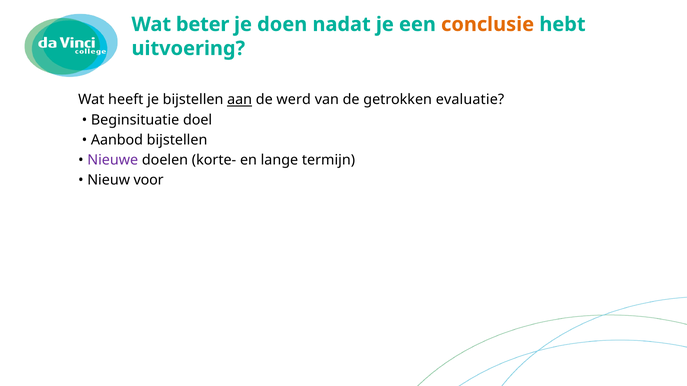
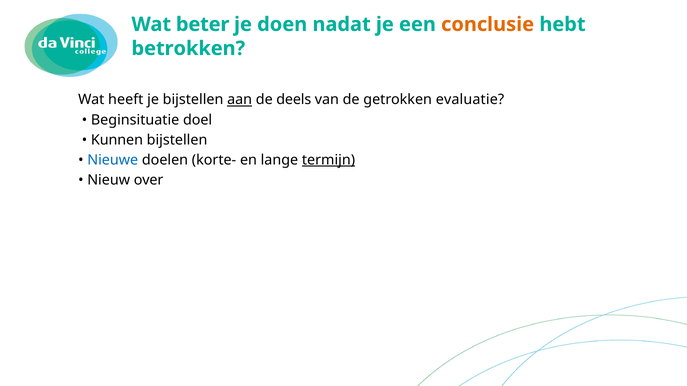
uitvoering: uitvoering -> betrokken
werd: werd -> deels
Aanbod: Aanbod -> Kunnen
Nieuwe colour: purple -> blue
termijn underline: none -> present
voor: voor -> over
